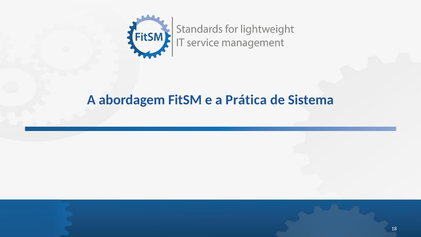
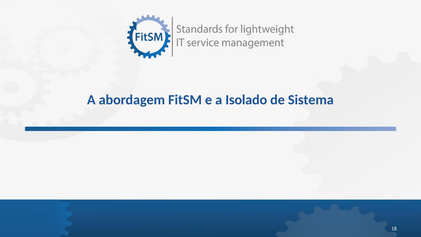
Prática: Prática -> Isolado
